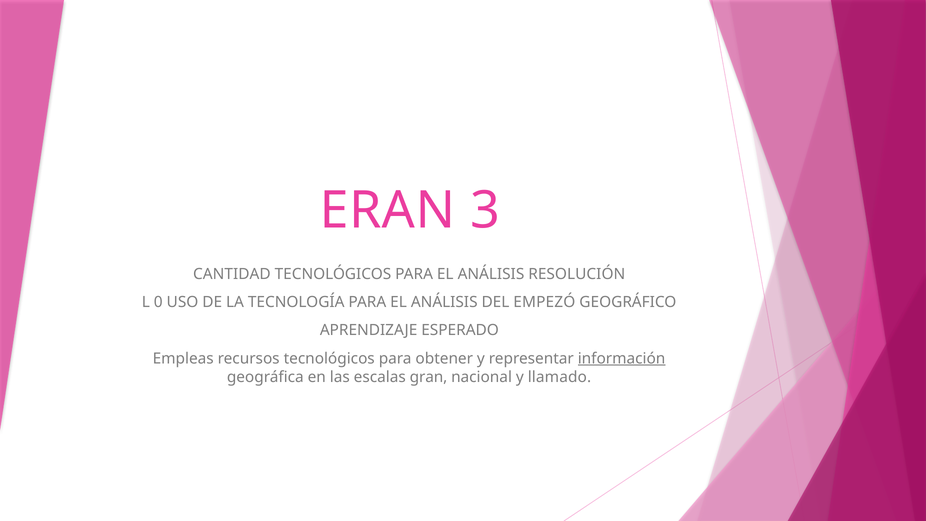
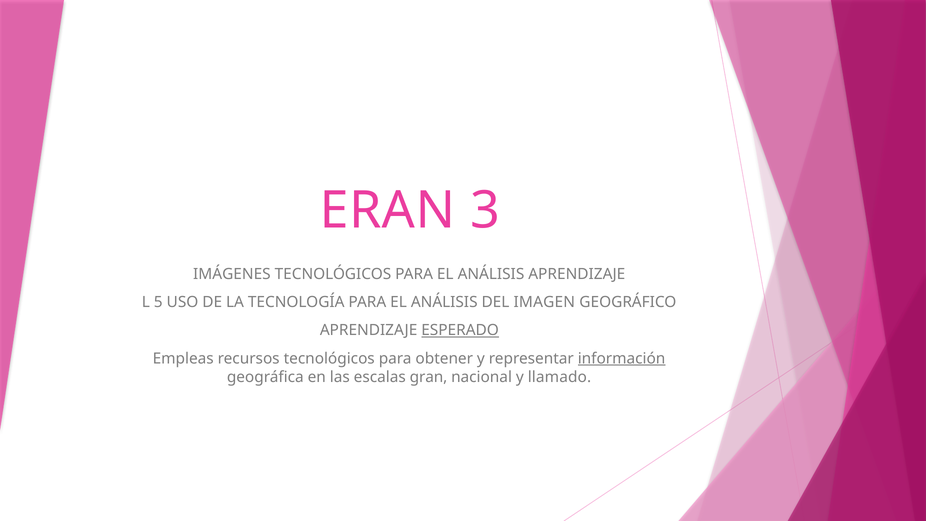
CANTIDAD: CANTIDAD -> IMÁGENES
ANÁLISIS RESOLUCIÓN: RESOLUCIÓN -> APRENDIZAJE
0: 0 -> 5
EMPEZÓ: EMPEZÓ -> IMAGEN
ESPERADO underline: none -> present
